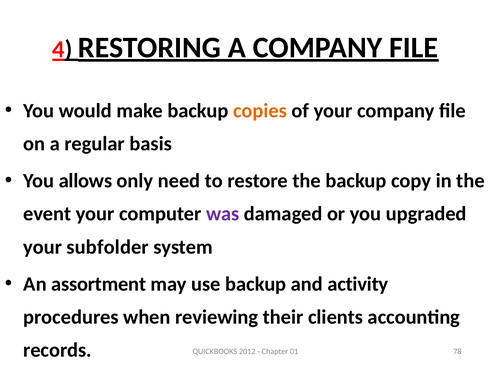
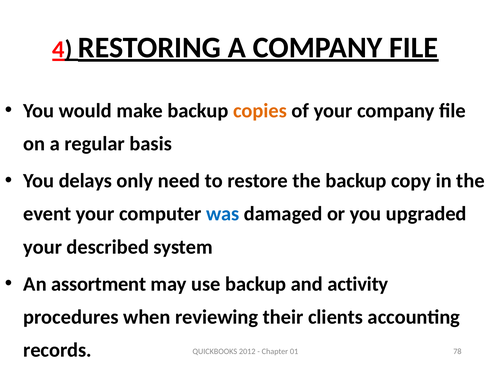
allows: allows -> delays
was colour: purple -> blue
subfolder: subfolder -> described
